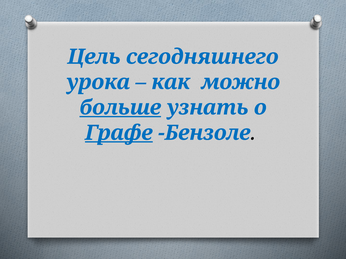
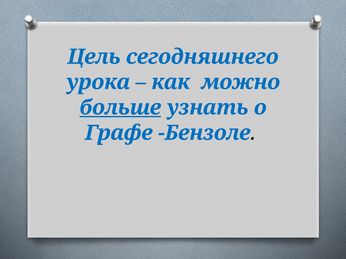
Графе underline: present -> none
